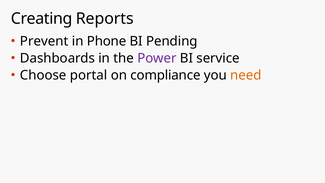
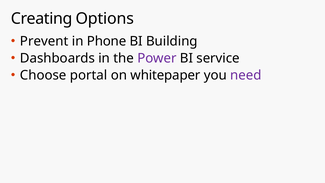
Reports: Reports -> Options
Pending: Pending -> Building
compliance: compliance -> whitepaper
need colour: orange -> purple
